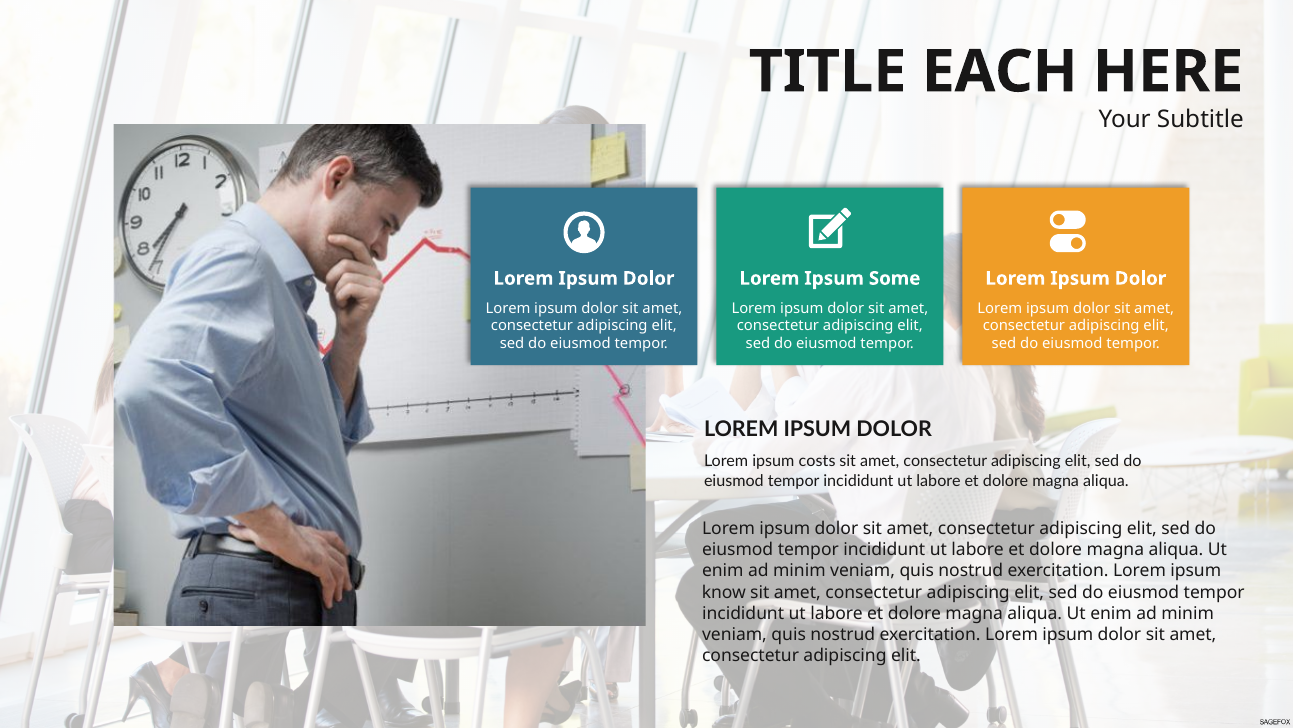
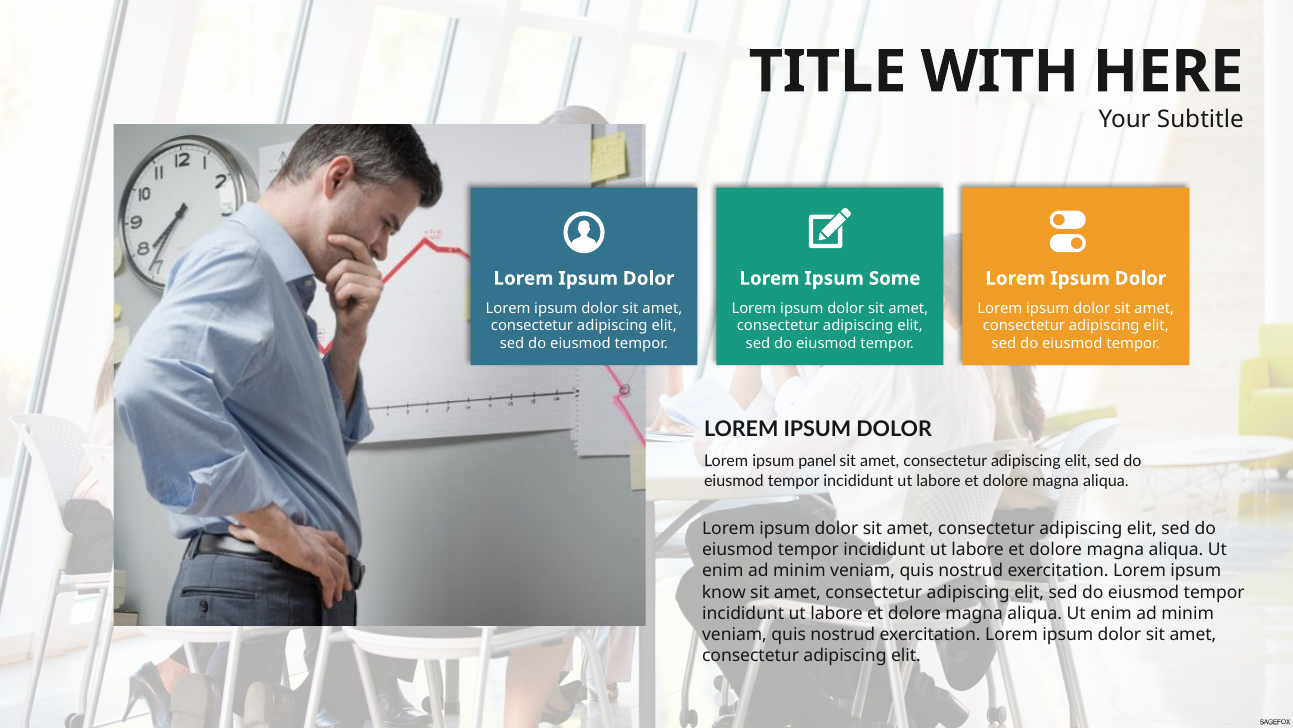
EACH: EACH -> WITH
costs: costs -> panel
